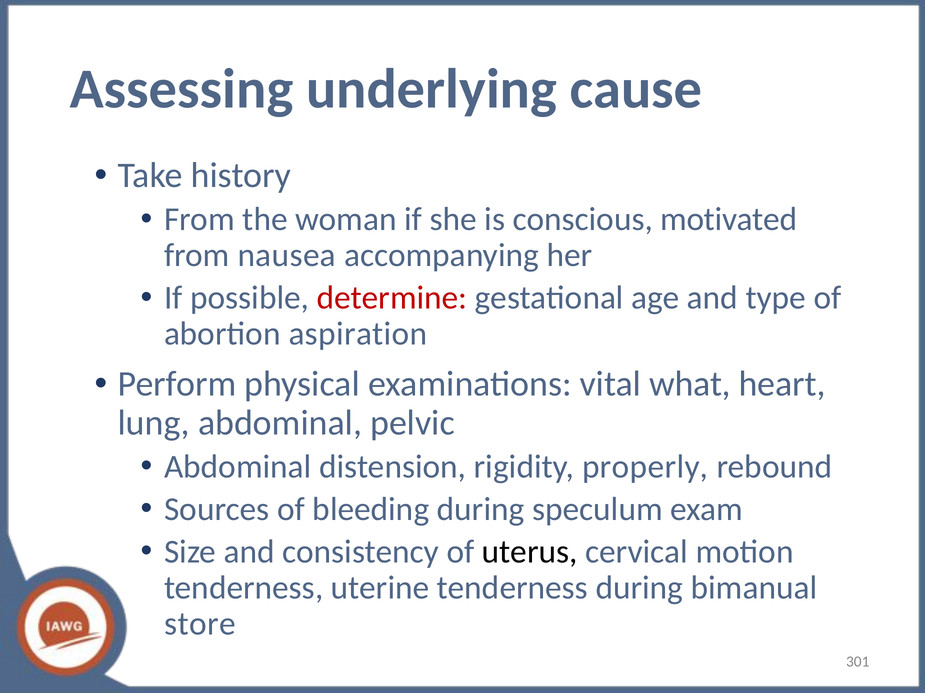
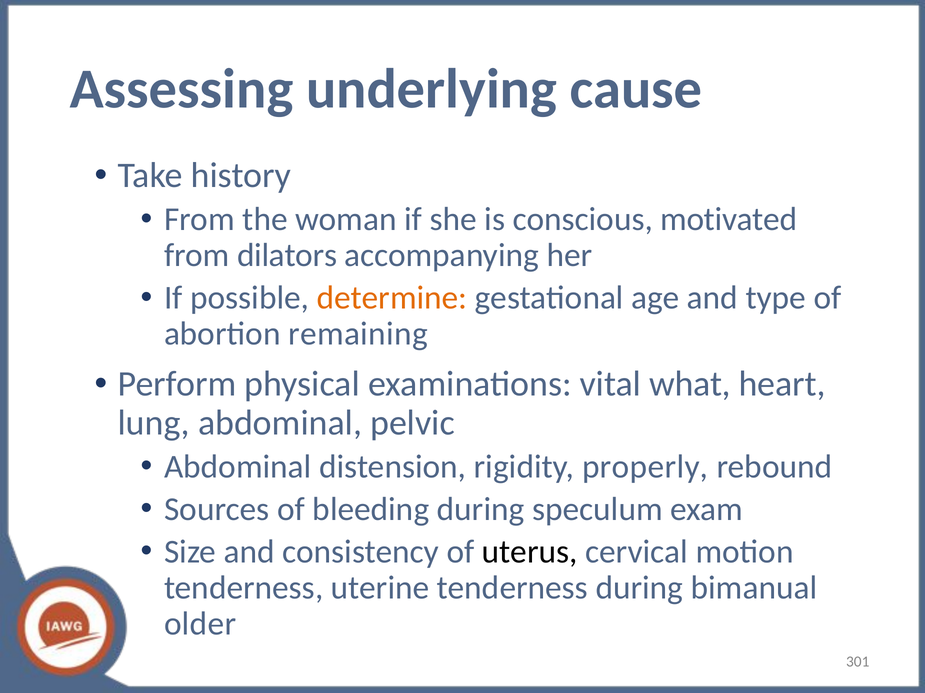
nausea: nausea -> dilators
determine colour: red -> orange
aspiration: aspiration -> remaining
store: store -> older
